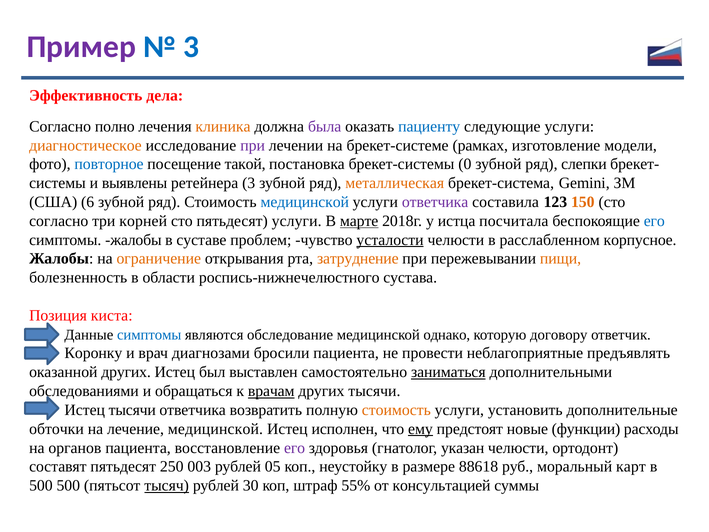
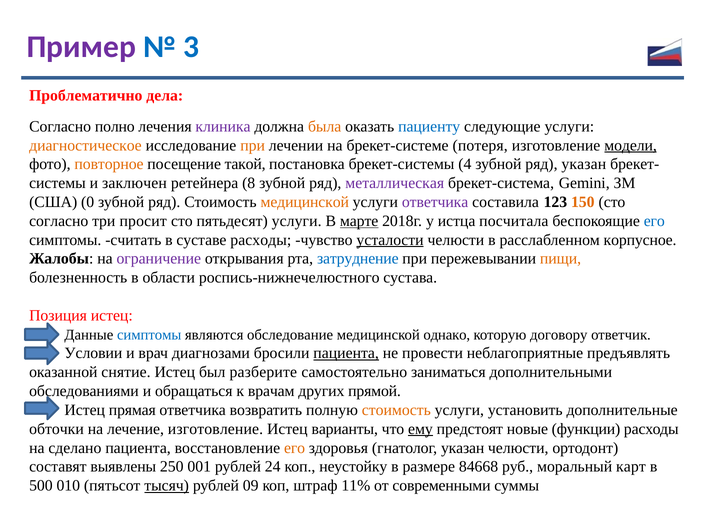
Эффективность: Эффективность -> Проблематично
клиника colour: orange -> purple
была colour: purple -> orange
при at (253, 145) colour: purple -> orange
рамках: рамках -> потеря
модели underline: none -> present
повторное colour: blue -> orange
0: 0 -> 4
ряд слепки: слепки -> указан
выявлены: выявлены -> заключен
ретейнера 3: 3 -> 8
металлическая colour: orange -> purple
6: 6 -> 0
медицинской at (305, 202) colour: blue -> orange
корней: корней -> просит
симптомы жалобы: жалобы -> считать
суставе проблем: проблем -> расходы
ограничение colour: orange -> purple
затруднение colour: orange -> blue
Позиция киста: киста -> истец
Коронку: Коронку -> Условии
пациента at (346, 353) underline: none -> present
оказанной других: других -> снятие
выставлен: выставлен -> разберите
заниматься underline: present -> none
врачам underline: present -> none
других тысячи: тысячи -> прямой
Истец тысячи: тысячи -> прямая
лечение медицинской: медицинской -> изготовление
исполнен: исполнен -> варианты
органов: органов -> сделано
его at (295, 448) colour: purple -> orange
составят пятьдесят: пятьдесят -> выявлены
003: 003 -> 001
05: 05 -> 24
88618: 88618 -> 84668
500 500: 500 -> 010
30: 30 -> 09
55%: 55% -> 11%
консультацией: консультацией -> современными
